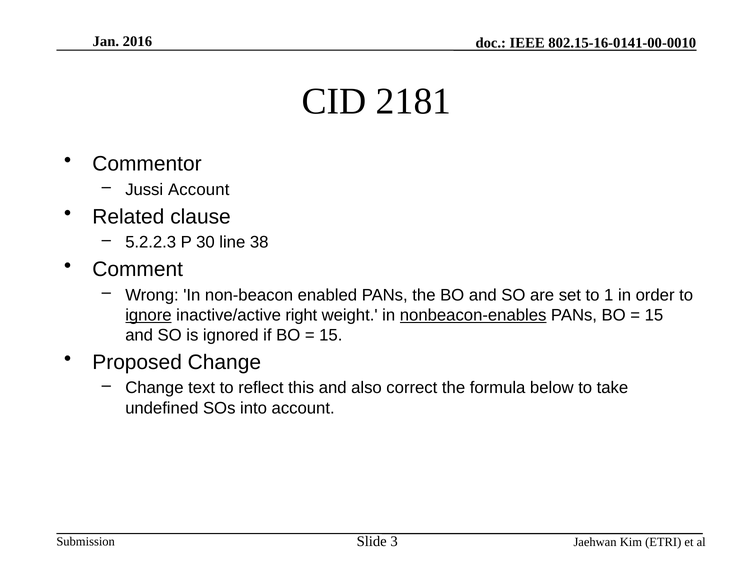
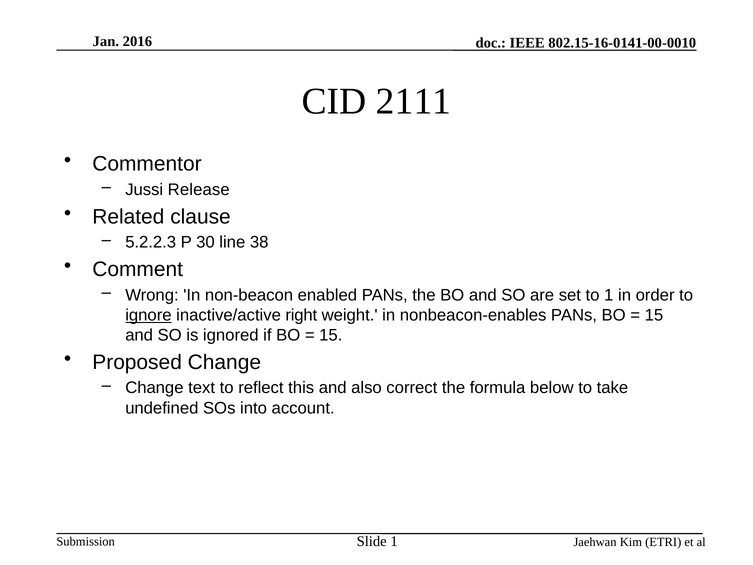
2181: 2181 -> 2111
Jussi Account: Account -> Release
nonbeacon-enables underline: present -> none
Slide 3: 3 -> 1
